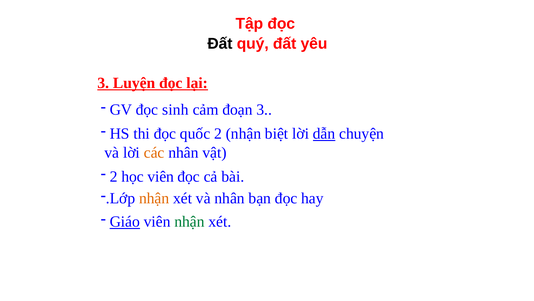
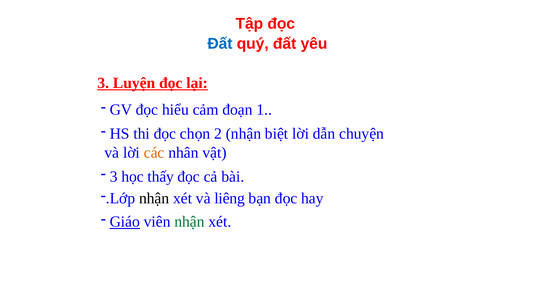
Đất at (220, 44) colour: black -> blue
sinh: sinh -> hiểu
đoạn 3: 3 -> 1
quốc: quốc -> chọn
dẫn underline: present -> none
2 at (114, 176): 2 -> 3
học viên: viên -> thấy
nhận at (154, 198) colour: orange -> black
và nhân: nhân -> liêng
